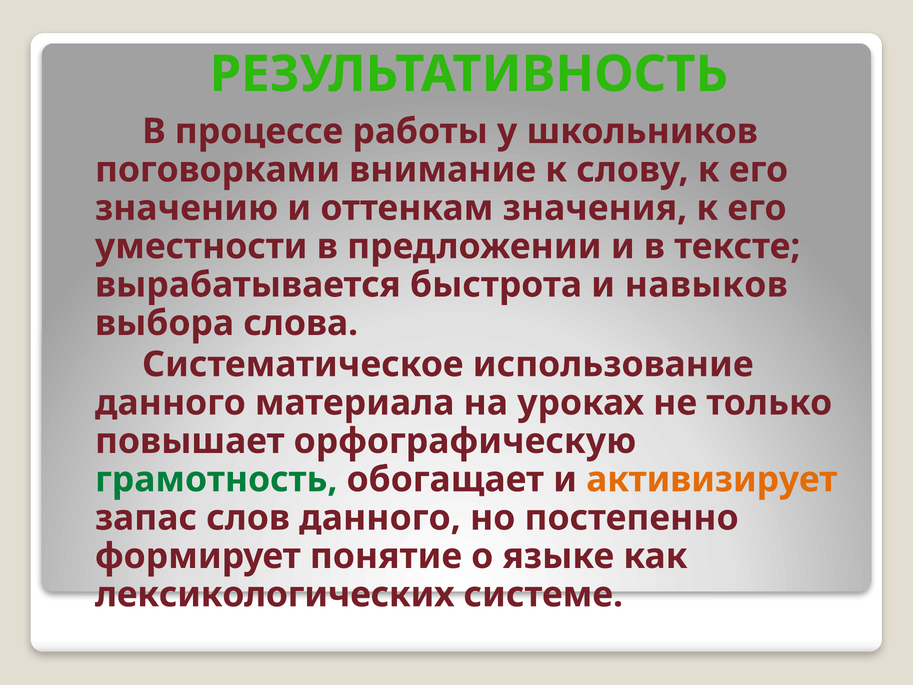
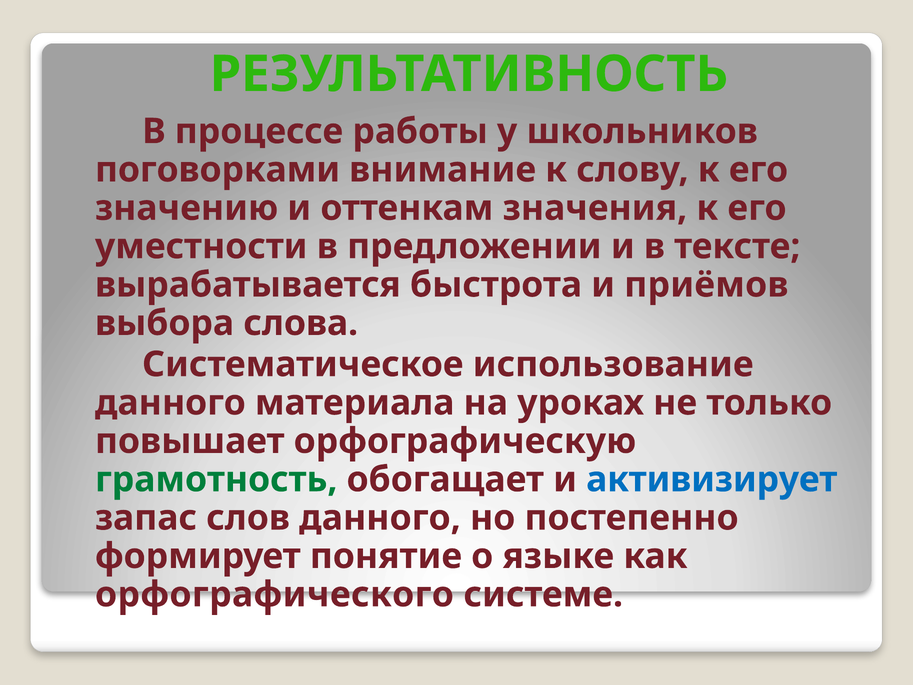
навыков: навыков -> приёмов
активизирует colour: orange -> blue
лексикологических: лексикологических -> орфографического
